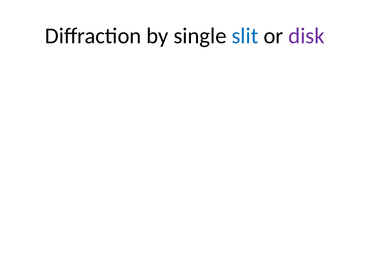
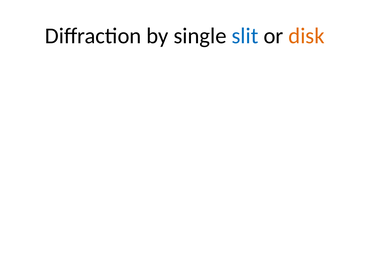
disk colour: purple -> orange
